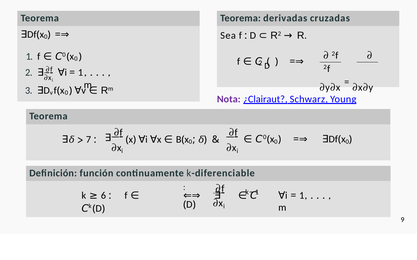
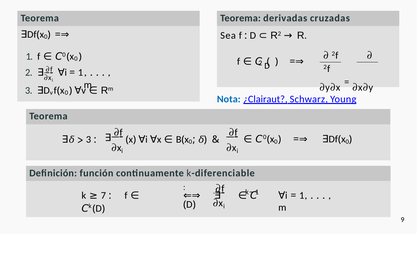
Nota colour: purple -> blue
7 at (89, 140): 7 -> 3
6: 6 -> 7
